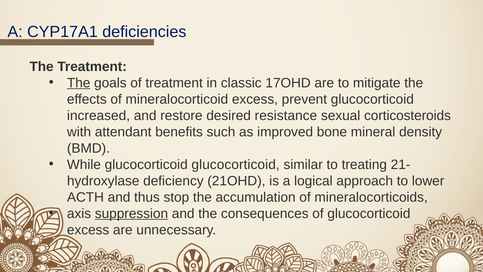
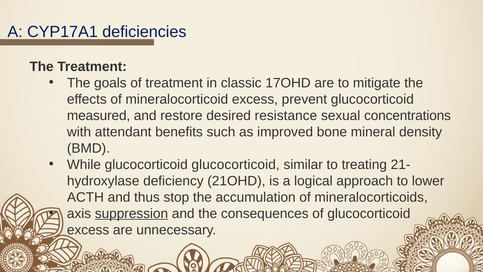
The at (79, 83) underline: present -> none
increased: increased -> measured
corticosteroids: corticosteroids -> concentrations
